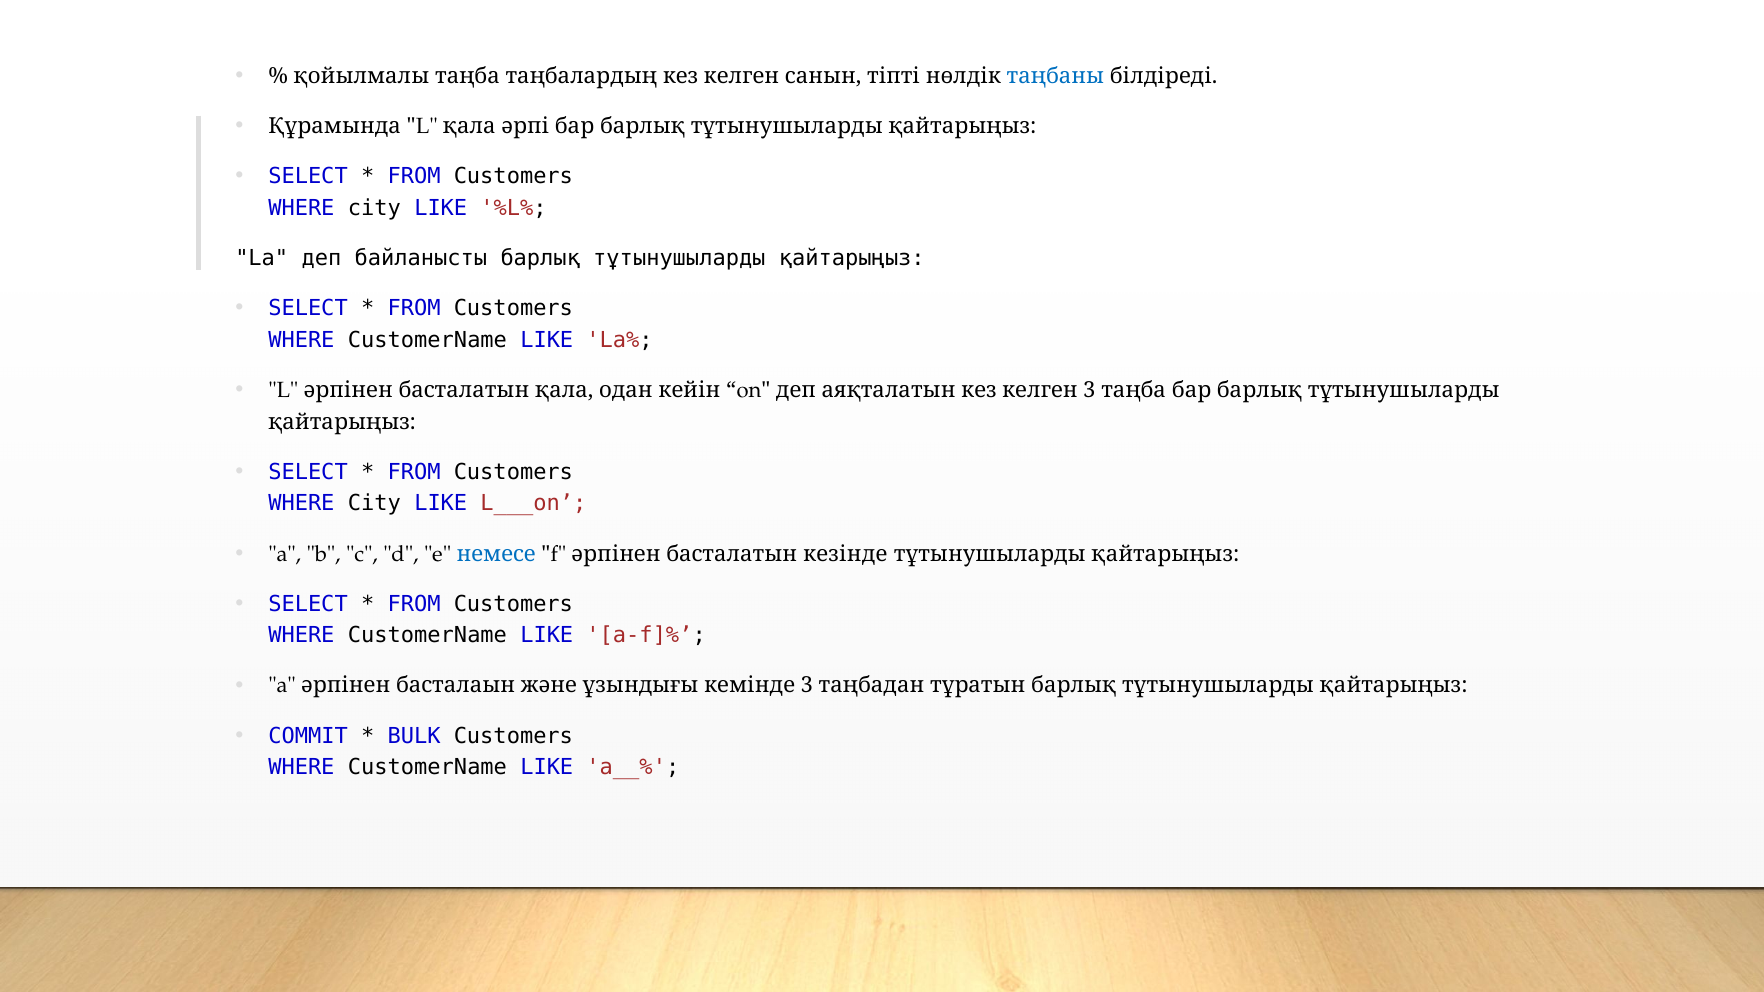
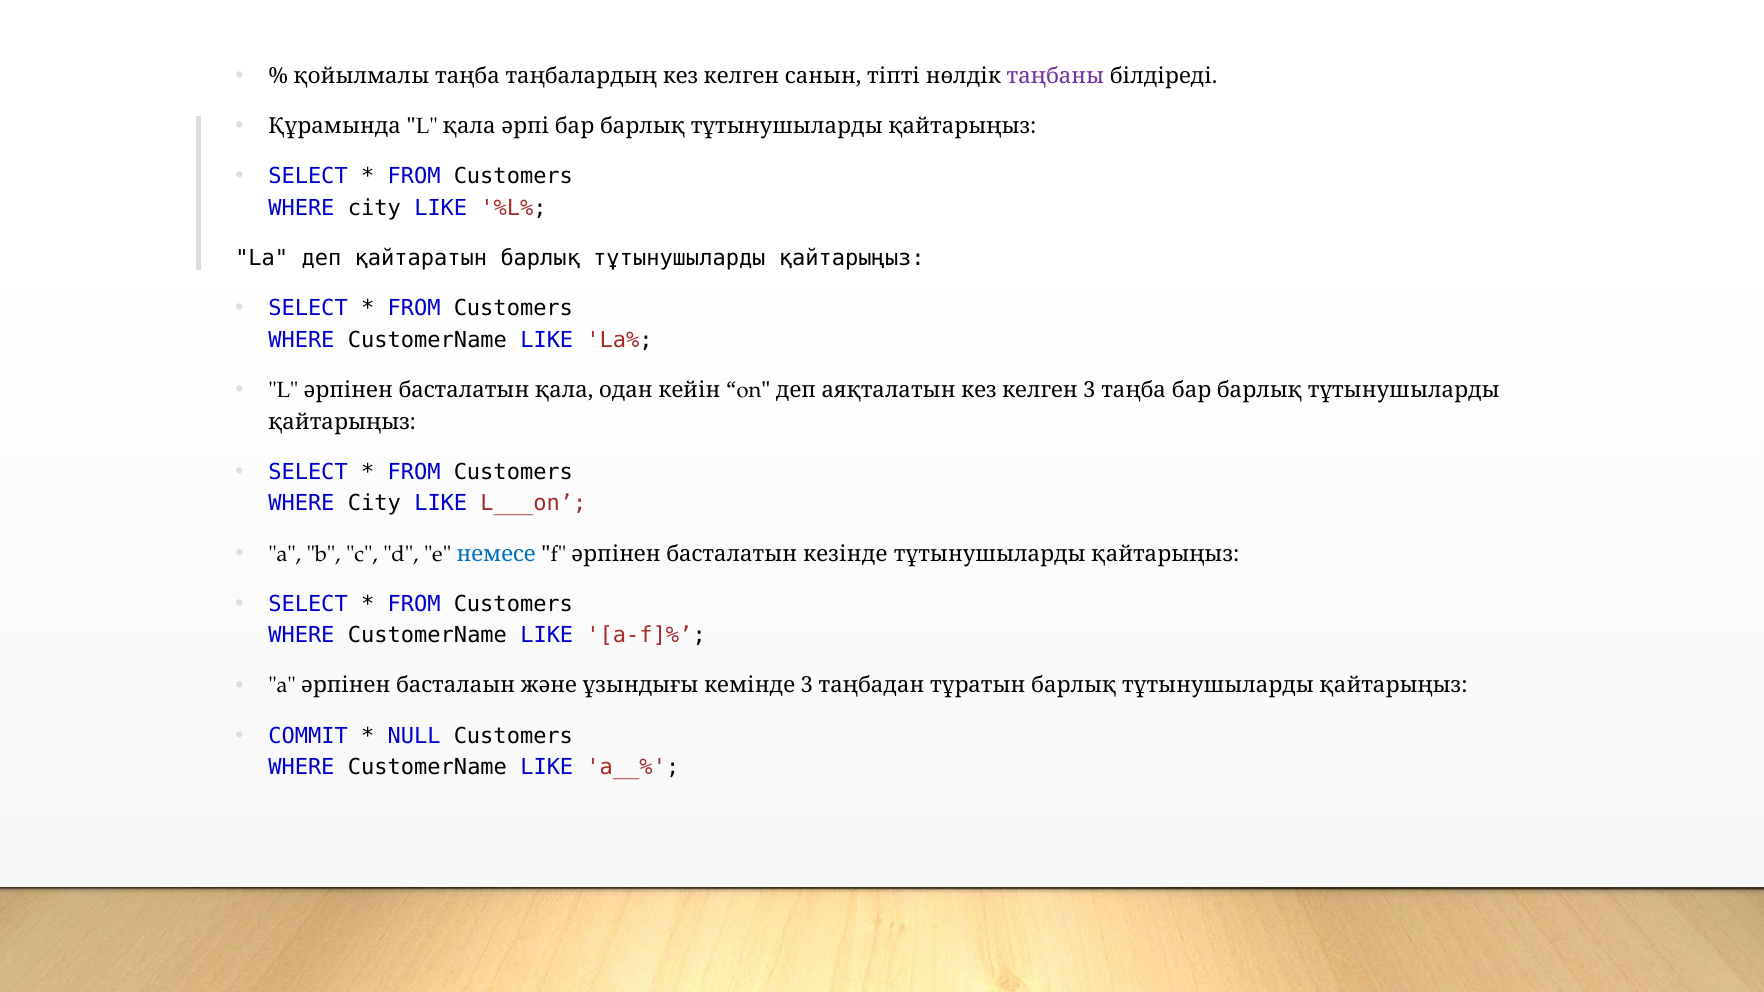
таңбаны colour: blue -> purple
байланысты: байланысты -> қайтаратын
BULK: BULK -> NULL
